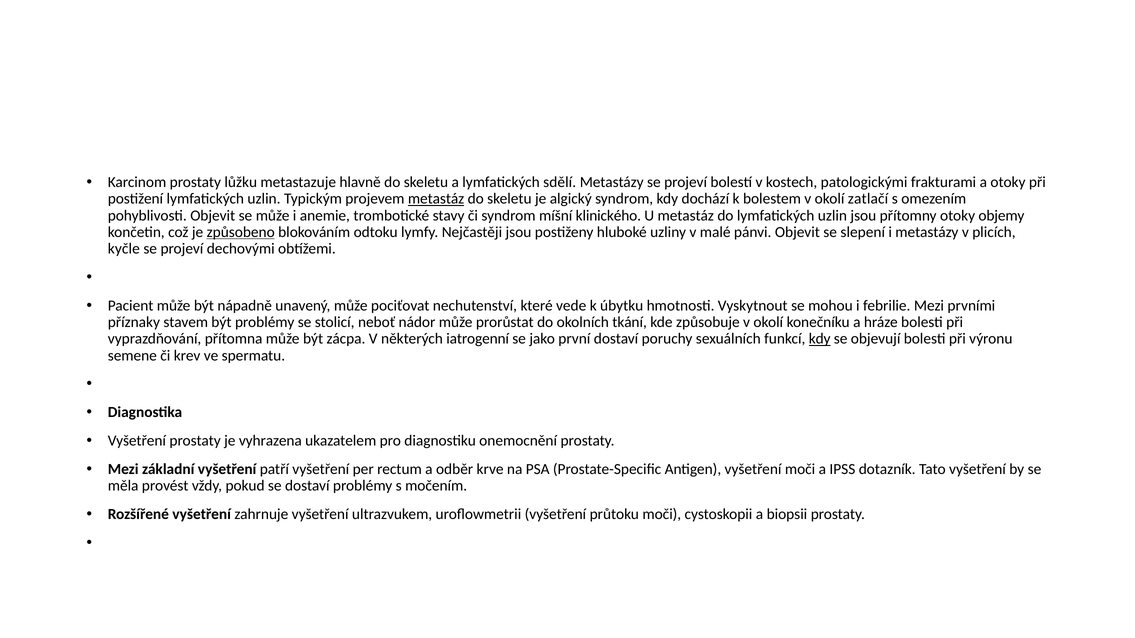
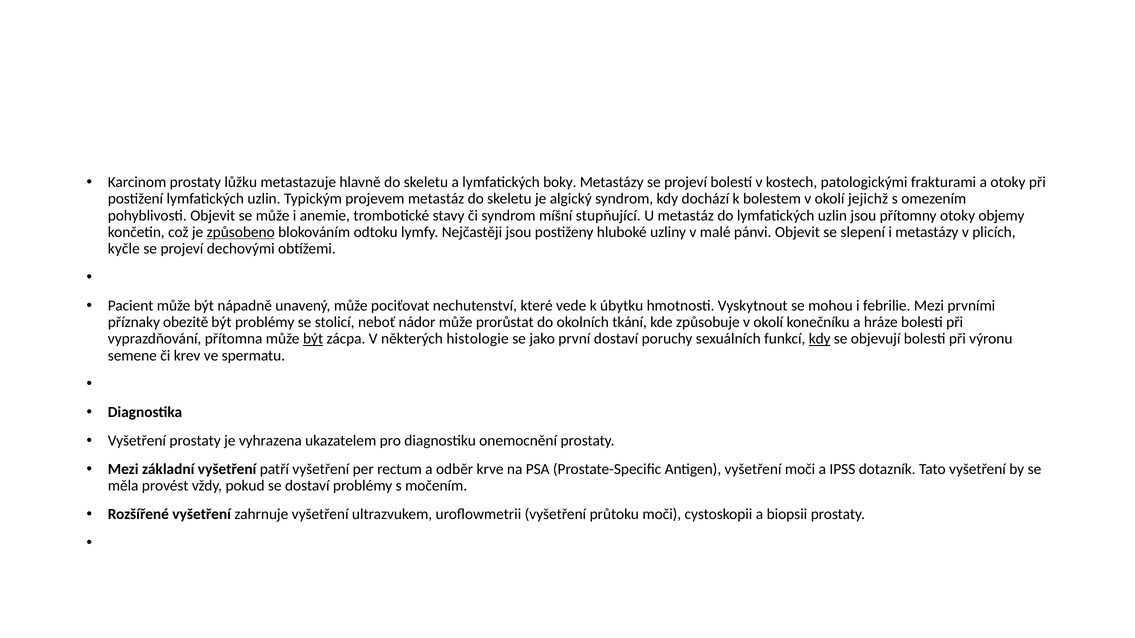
sdělí: sdělí -> boky
metastáz at (436, 199) underline: present -> none
zatlačí: zatlačí -> jejichž
klinického: klinického -> stupňující
stavem: stavem -> obezitě
být at (313, 339) underline: none -> present
iatrogenní: iatrogenní -> histologie
